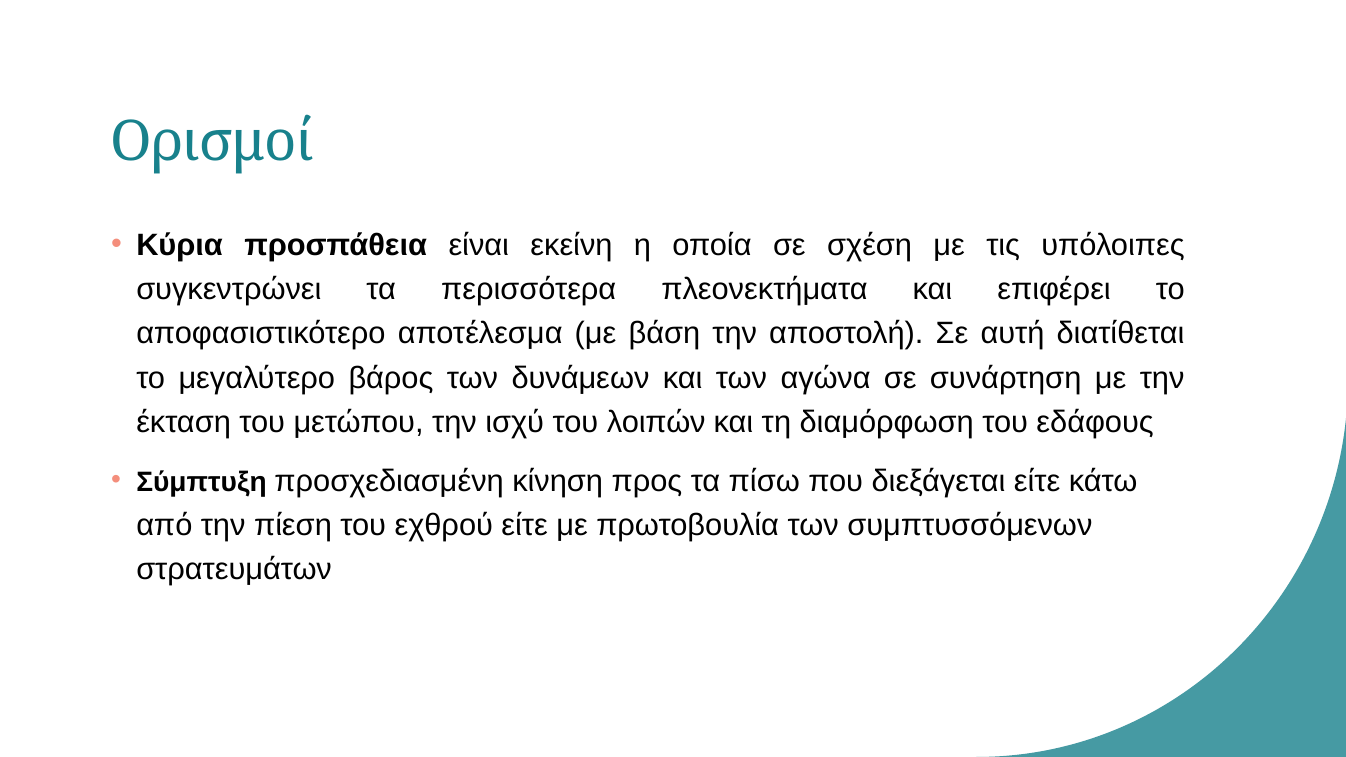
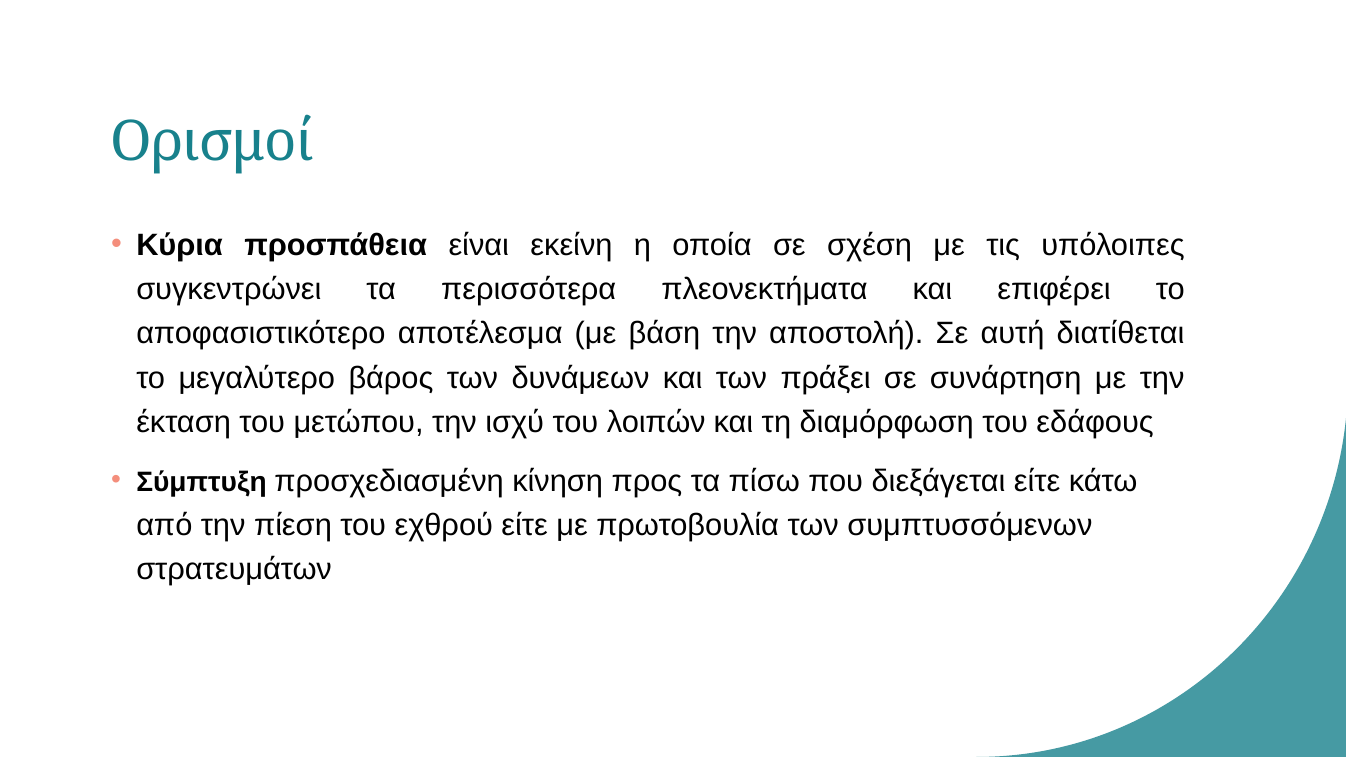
αγώνα: αγώνα -> πράξει
